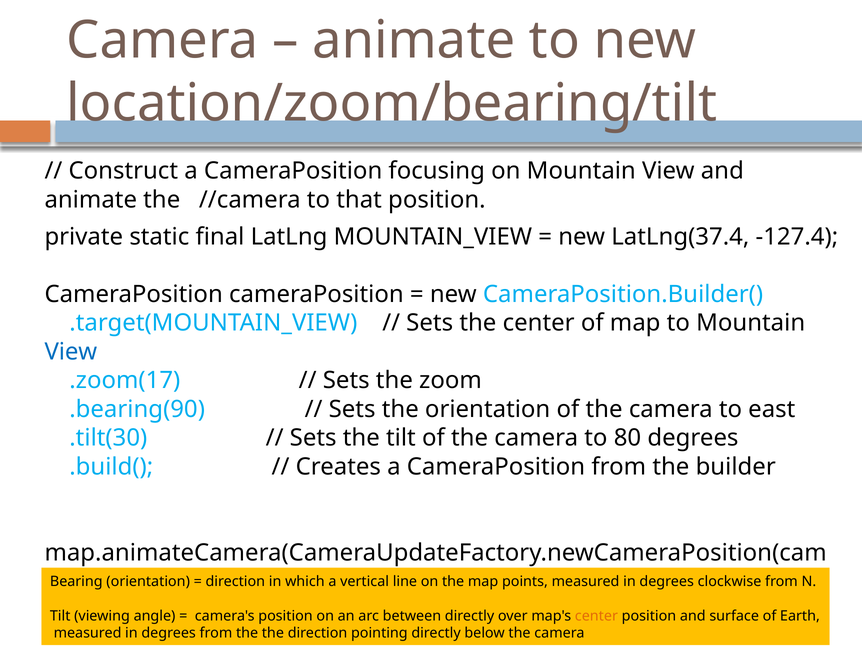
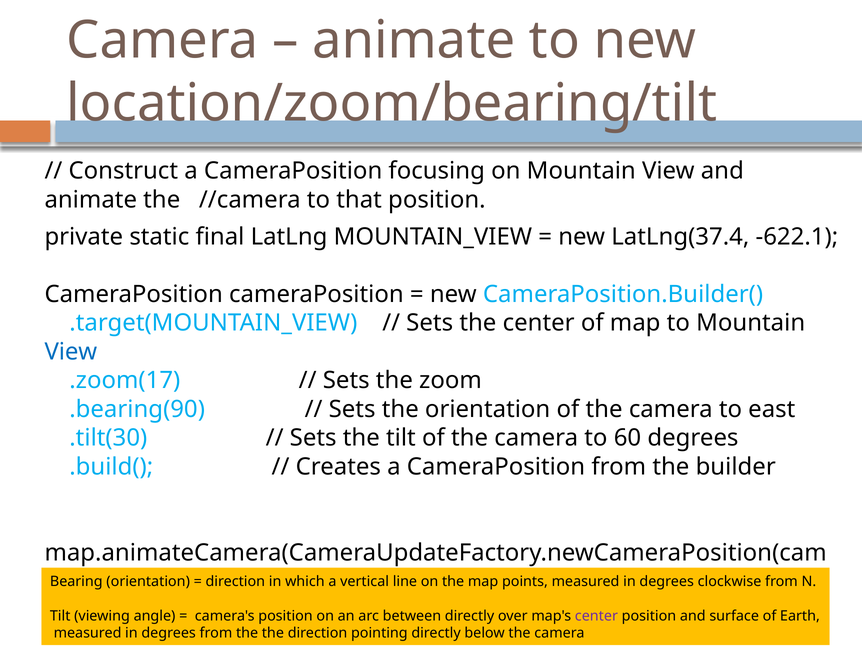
-127.4: -127.4 -> -622.1
80: 80 -> 60
center at (596, 616) colour: orange -> purple
